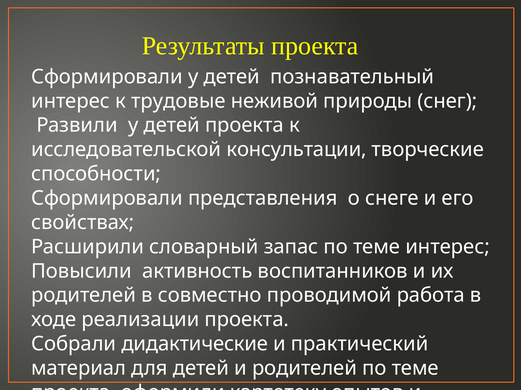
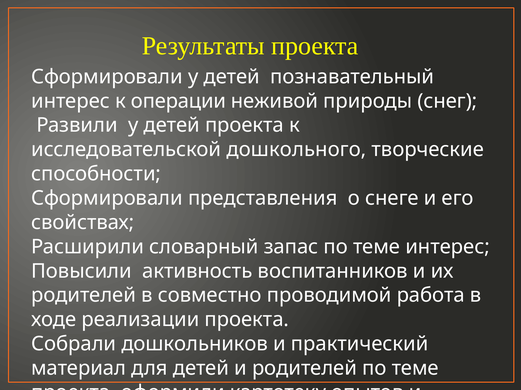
трудовые: трудовые -> операции
консультации: консультации -> дошкольного
дидактические: дидактические -> дошкольников
